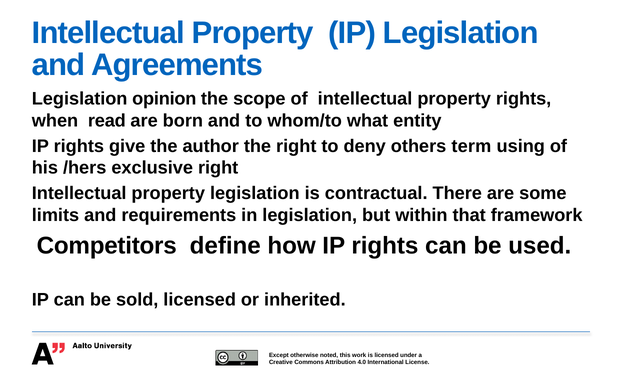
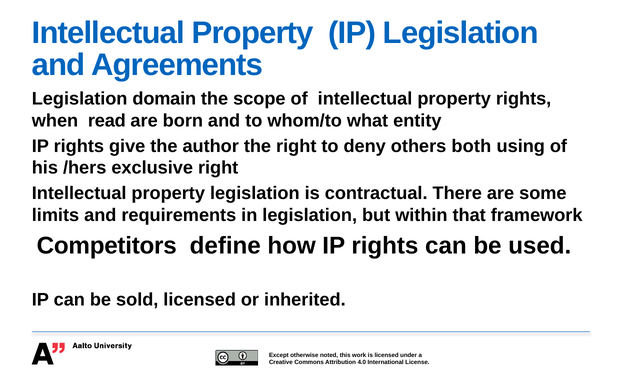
opinion: opinion -> domain
term: term -> both
